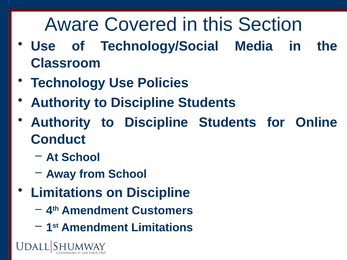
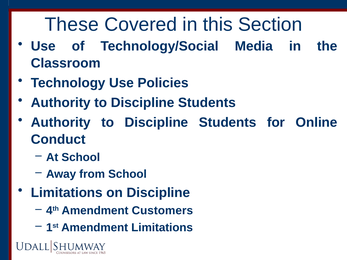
Aware: Aware -> These
